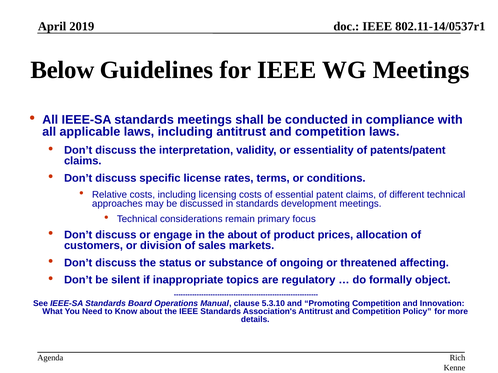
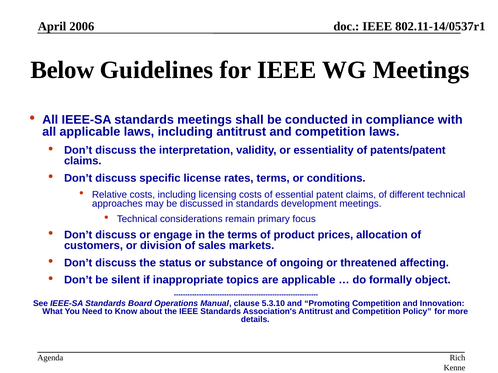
2019: 2019 -> 2006
the about: about -> terms
are regulatory: regulatory -> applicable
